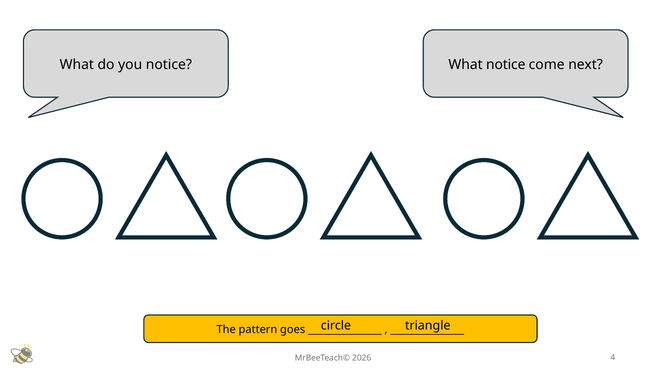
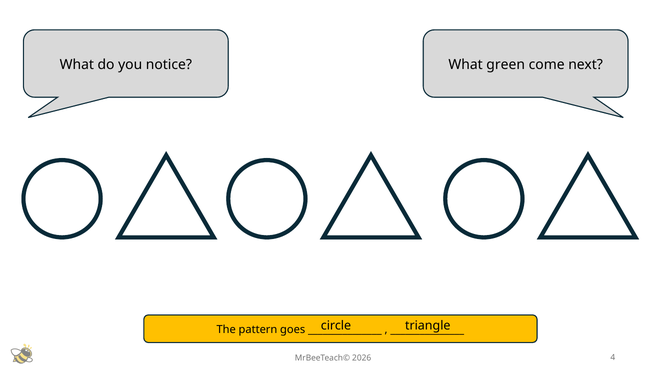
What notice: notice -> green
